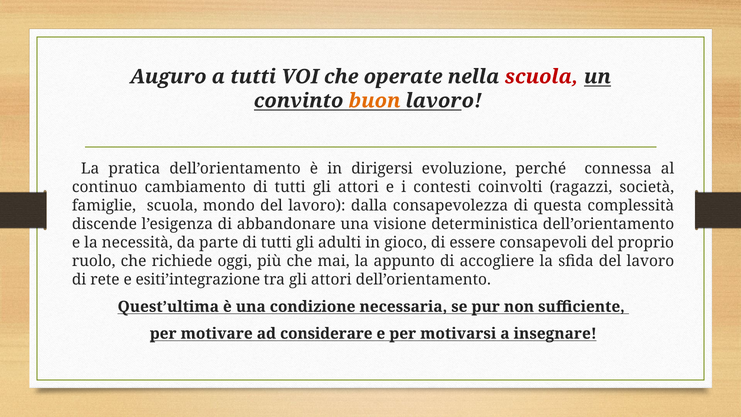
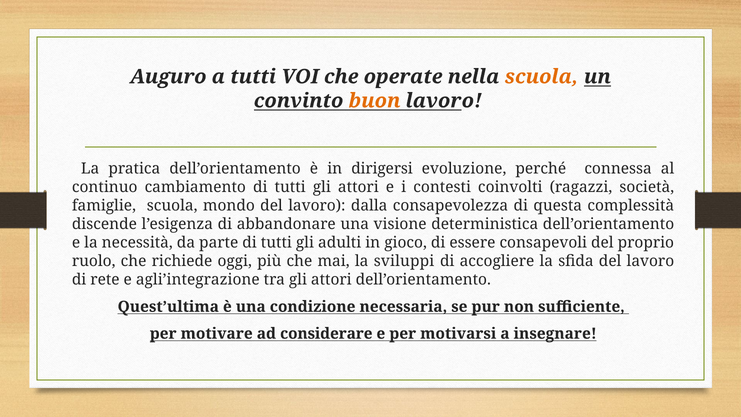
scuola at (541, 77) colour: red -> orange
appunto: appunto -> sviluppi
esiti’integrazione: esiti’integrazione -> agli’integrazione
